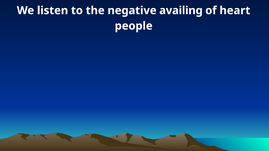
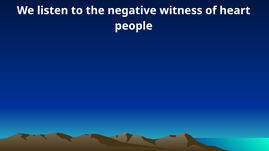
availing: availing -> witness
